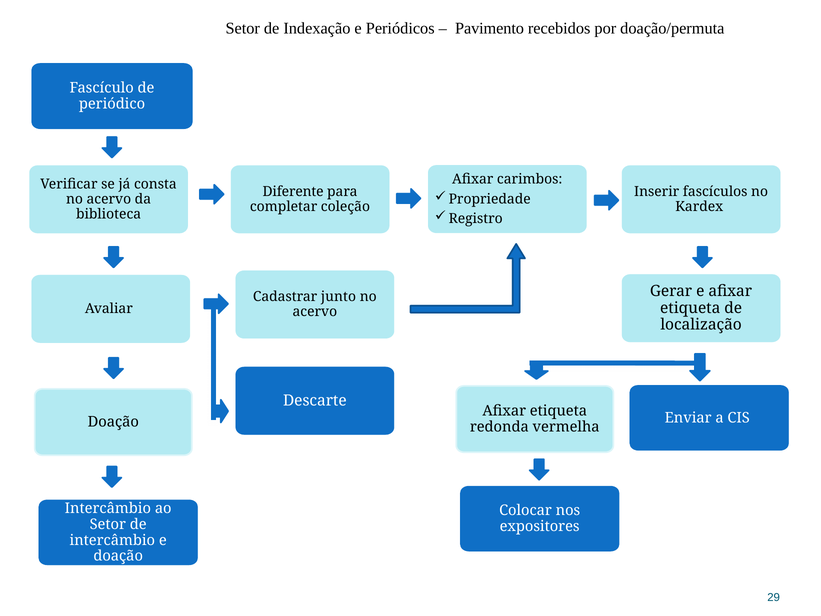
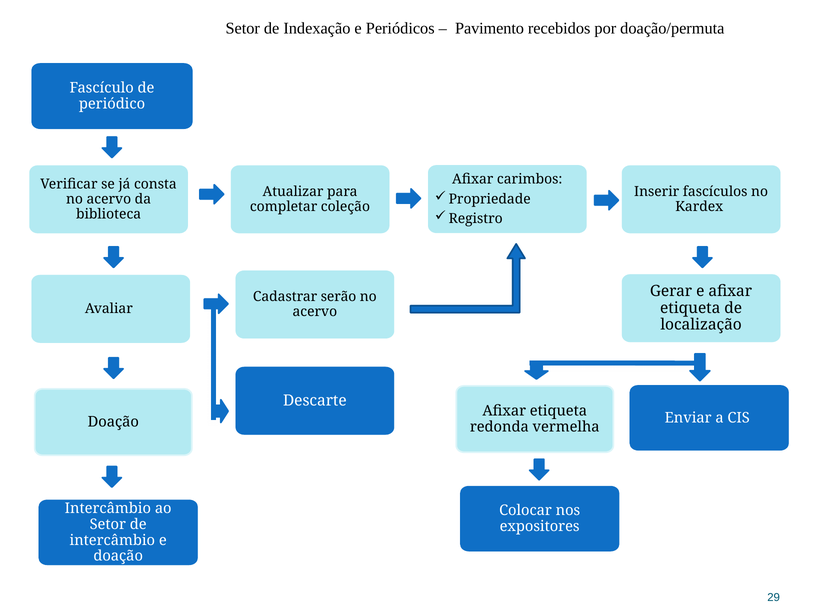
Diferente: Diferente -> Atualizar
junto: junto -> serão
